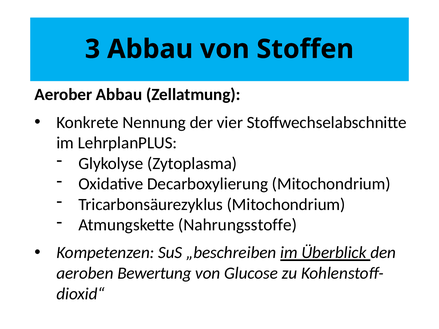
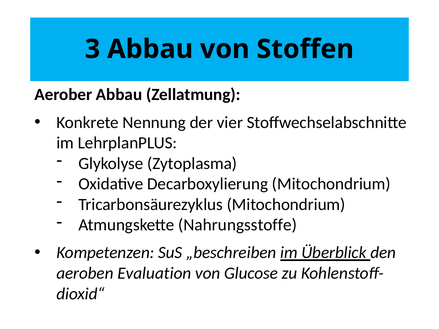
Bewertung: Bewertung -> Evaluation
